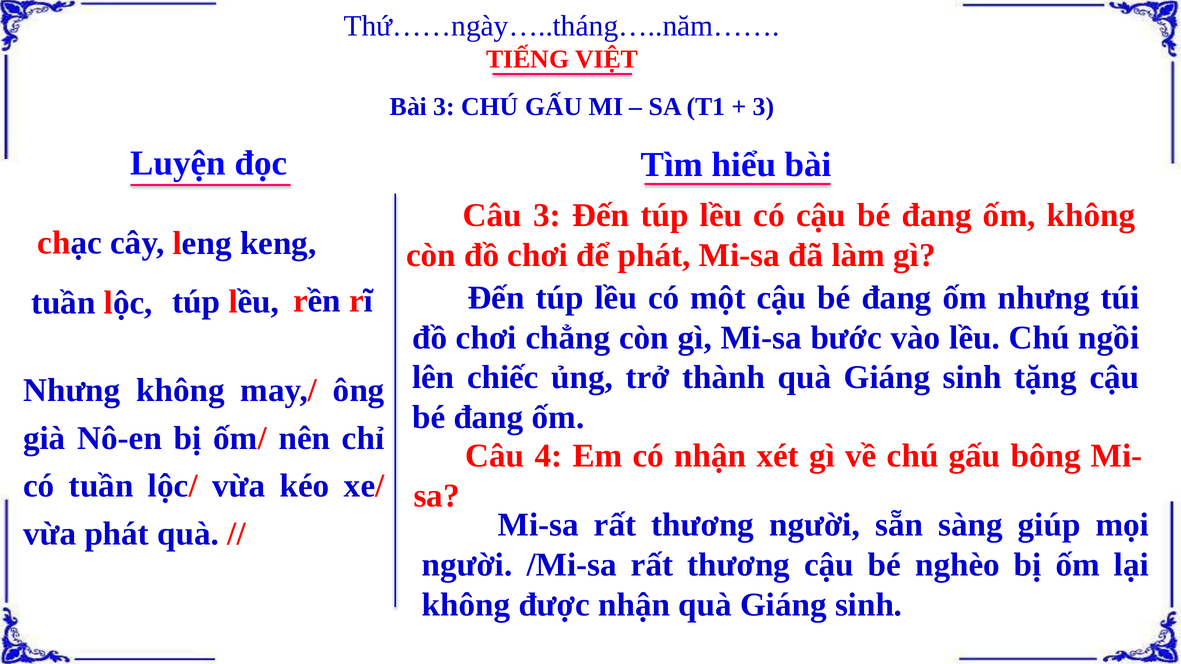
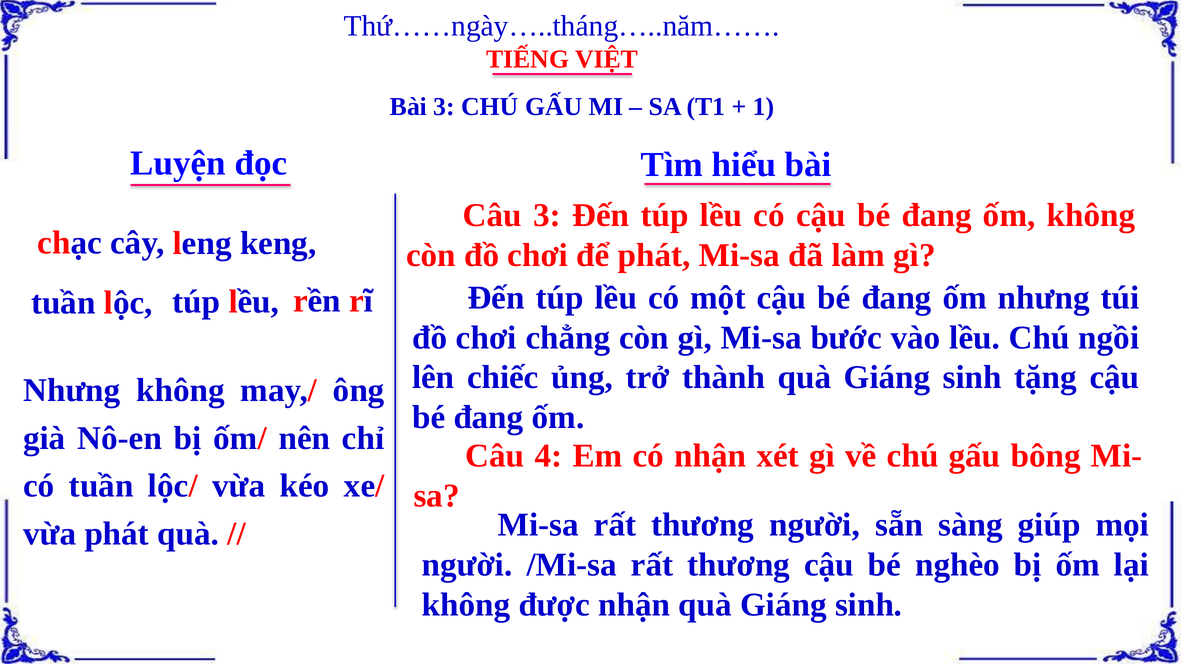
3 at (764, 107): 3 -> 1
